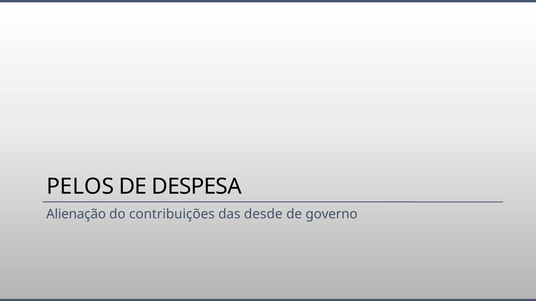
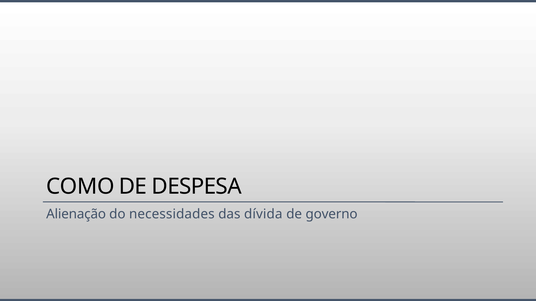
PELOS: PELOS -> COMO
contribuições: contribuições -> necessidades
desde: desde -> dívida
